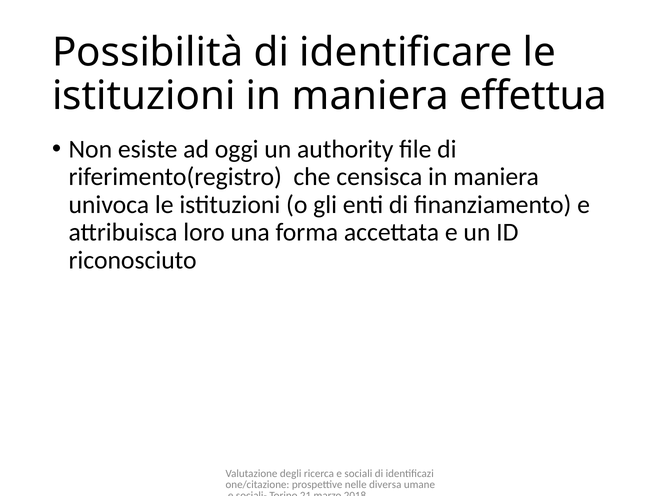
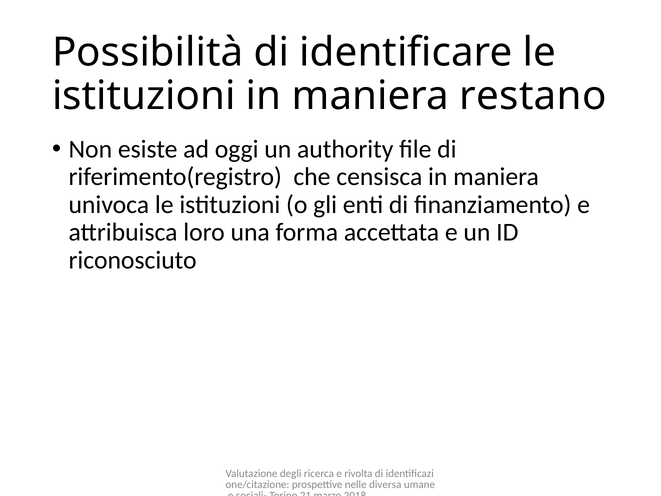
effettua: effettua -> restano
sociali: sociali -> rivolta
